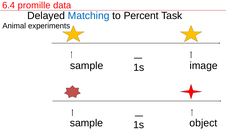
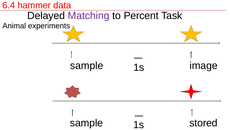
promille: promille -> hammer
Matching colour: blue -> purple
object: object -> stored
